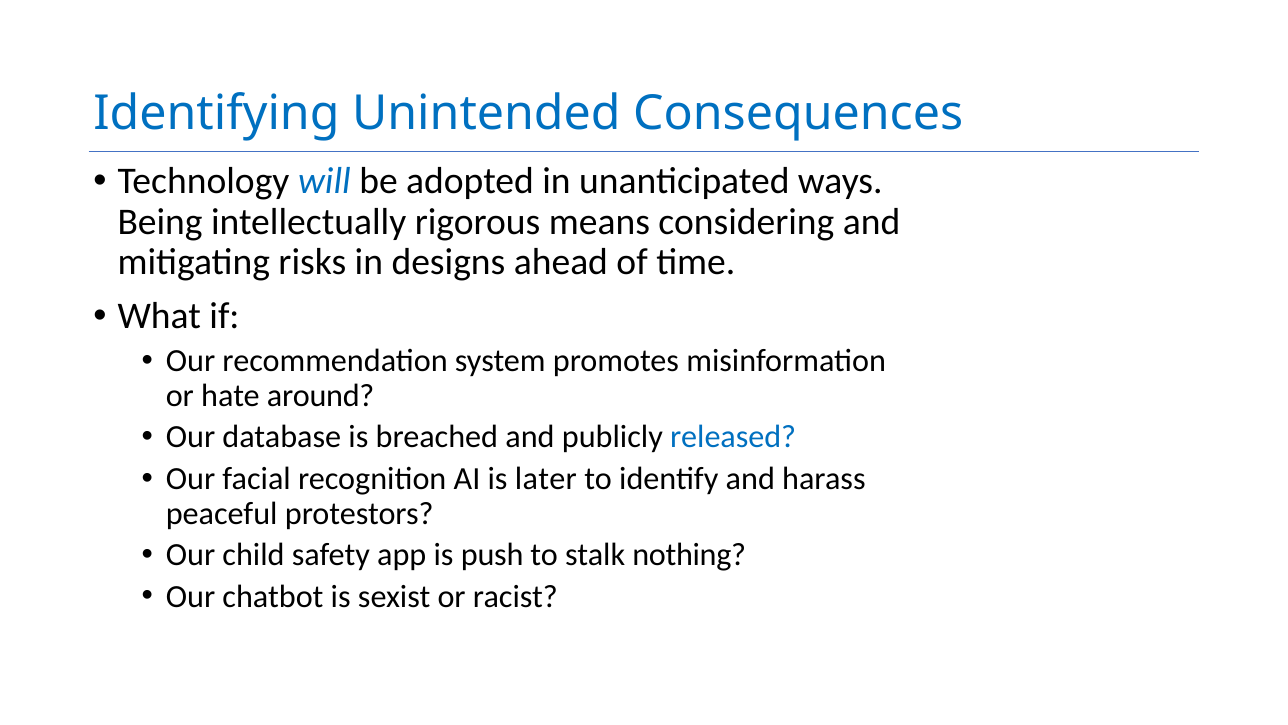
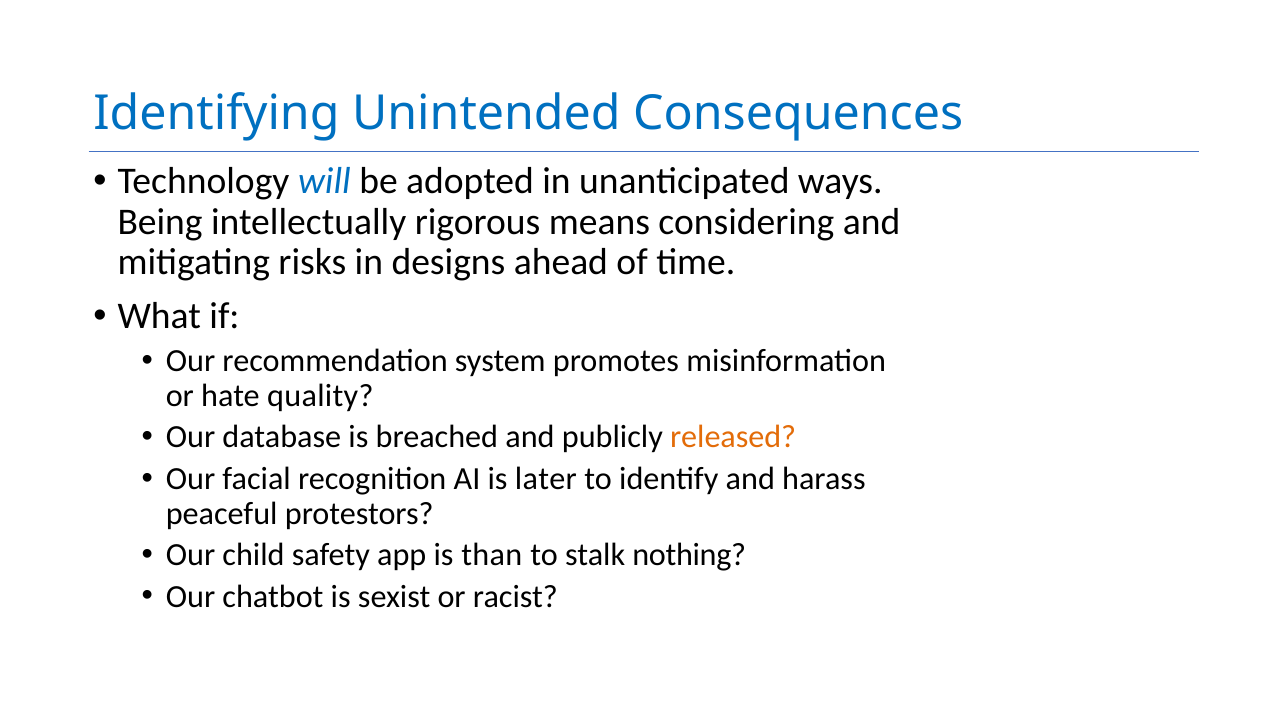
around: around -> quality
released colour: blue -> orange
push: push -> than
